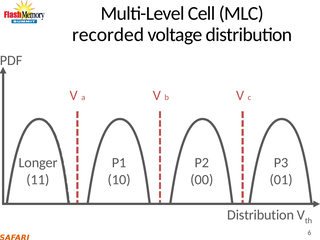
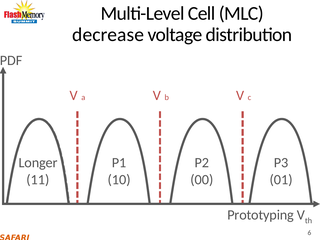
recorded: recorded -> decrease
Distribution at (261, 215): Distribution -> Prototyping
